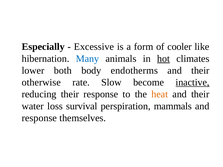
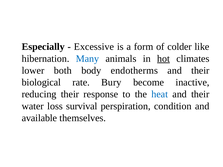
cooler: cooler -> colder
otherwise: otherwise -> biological
Slow: Slow -> Bury
inactive underline: present -> none
heat colour: orange -> blue
mammals: mammals -> condition
response at (39, 118): response -> available
